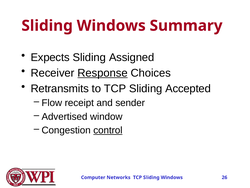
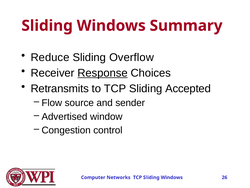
Expects: Expects -> Reduce
Assigned: Assigned -> Overflow
receipt: receipt -> source
control underline: present -> none
